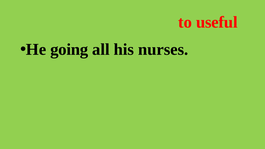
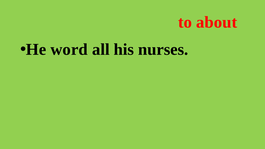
useful: useful -> about
going: going -> word
